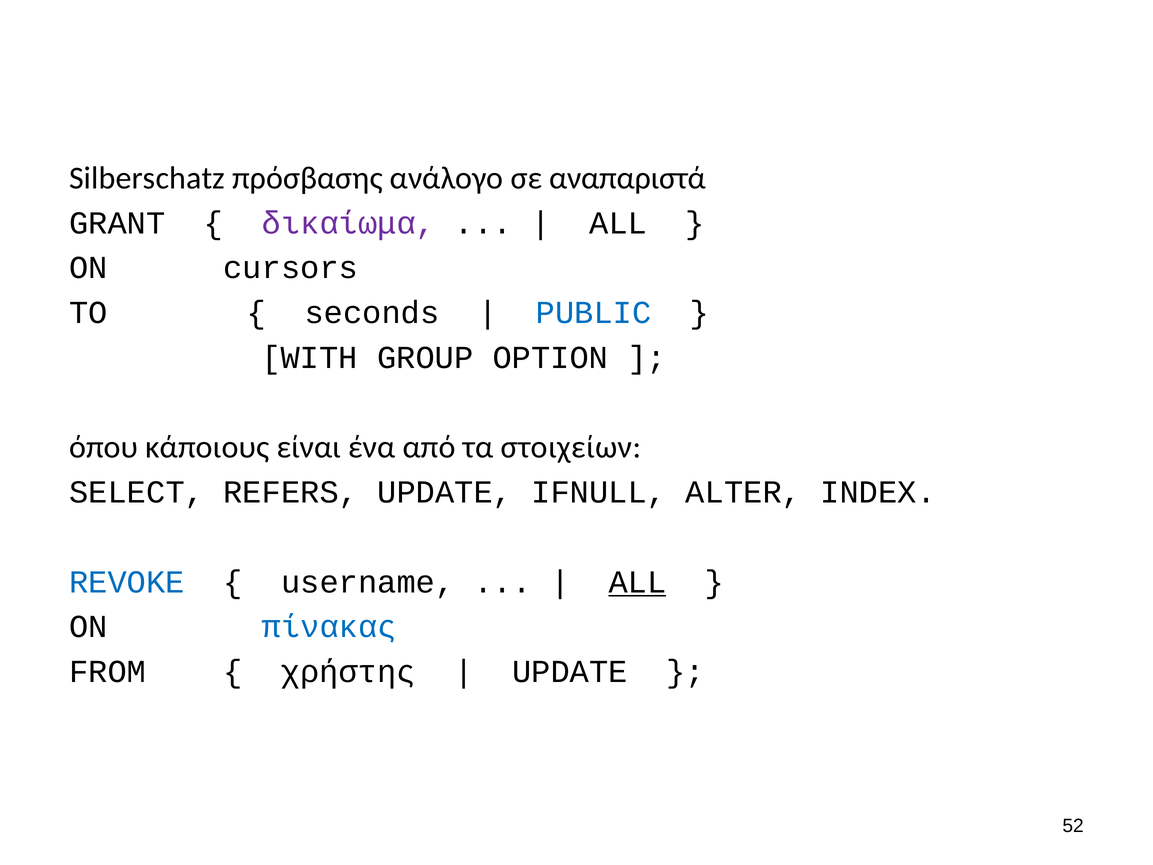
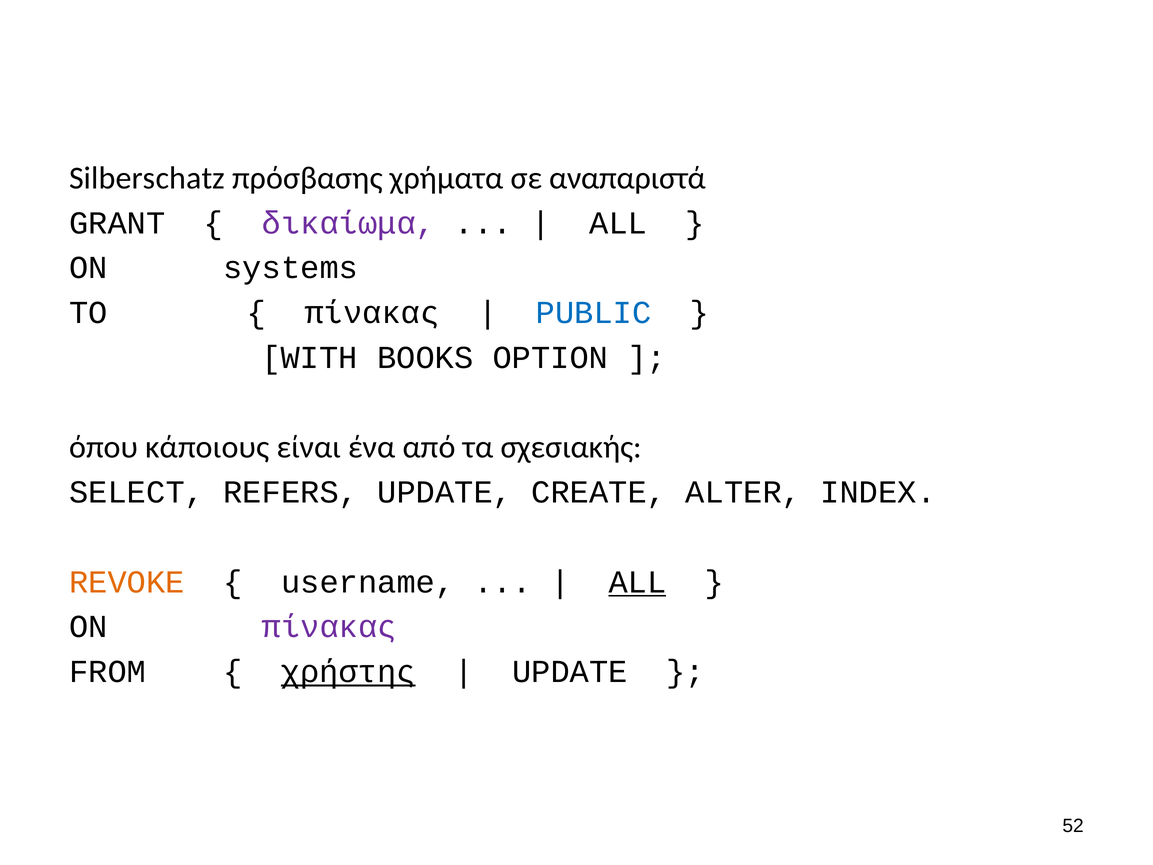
ανάλογο: ανάλογο -> χρήματα
cursors: cursors -> systems
seconds at (372, 313): seconds -> πίνακας
GROUP: GROUP -> BOOKS
στοιχείων: στοιχείων -> σχεσιακής
IFNULL: IFNULL -> CREATE
REVOKE colour: blue -> orange
πίνακας at (329, 627) colour: blue -> purple
χρήστης underline: none -> present
